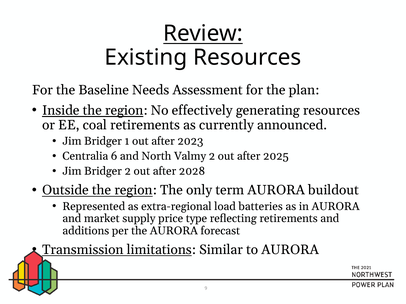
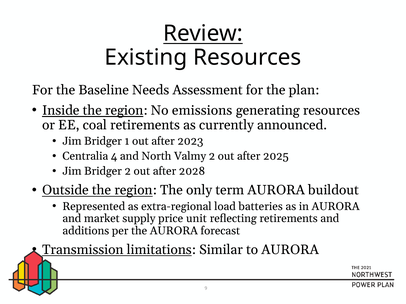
effectively: effectively -> emissions
6: 6 -> 4
type: type -> unit
